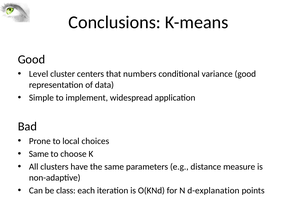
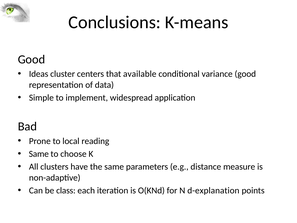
Level: Level -> Ideas
numbers: numbers -> available
choices: choices -> reading
